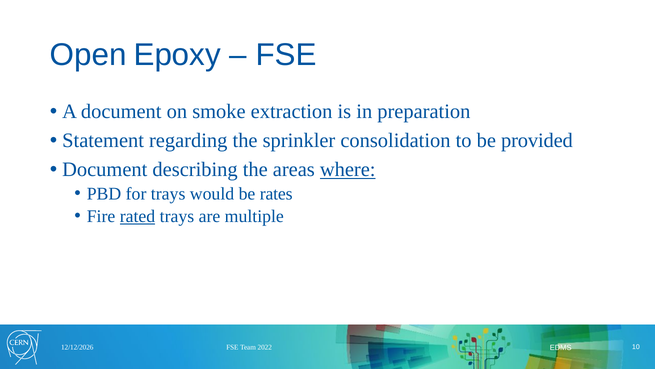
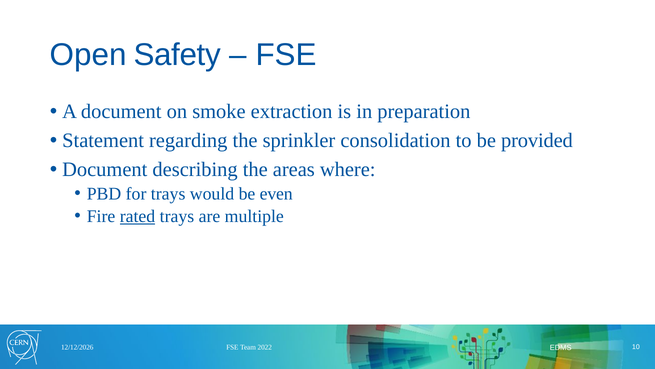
Epoxy: Epoxy -> Safety
where underline: present -> none
rates: rates -> even
